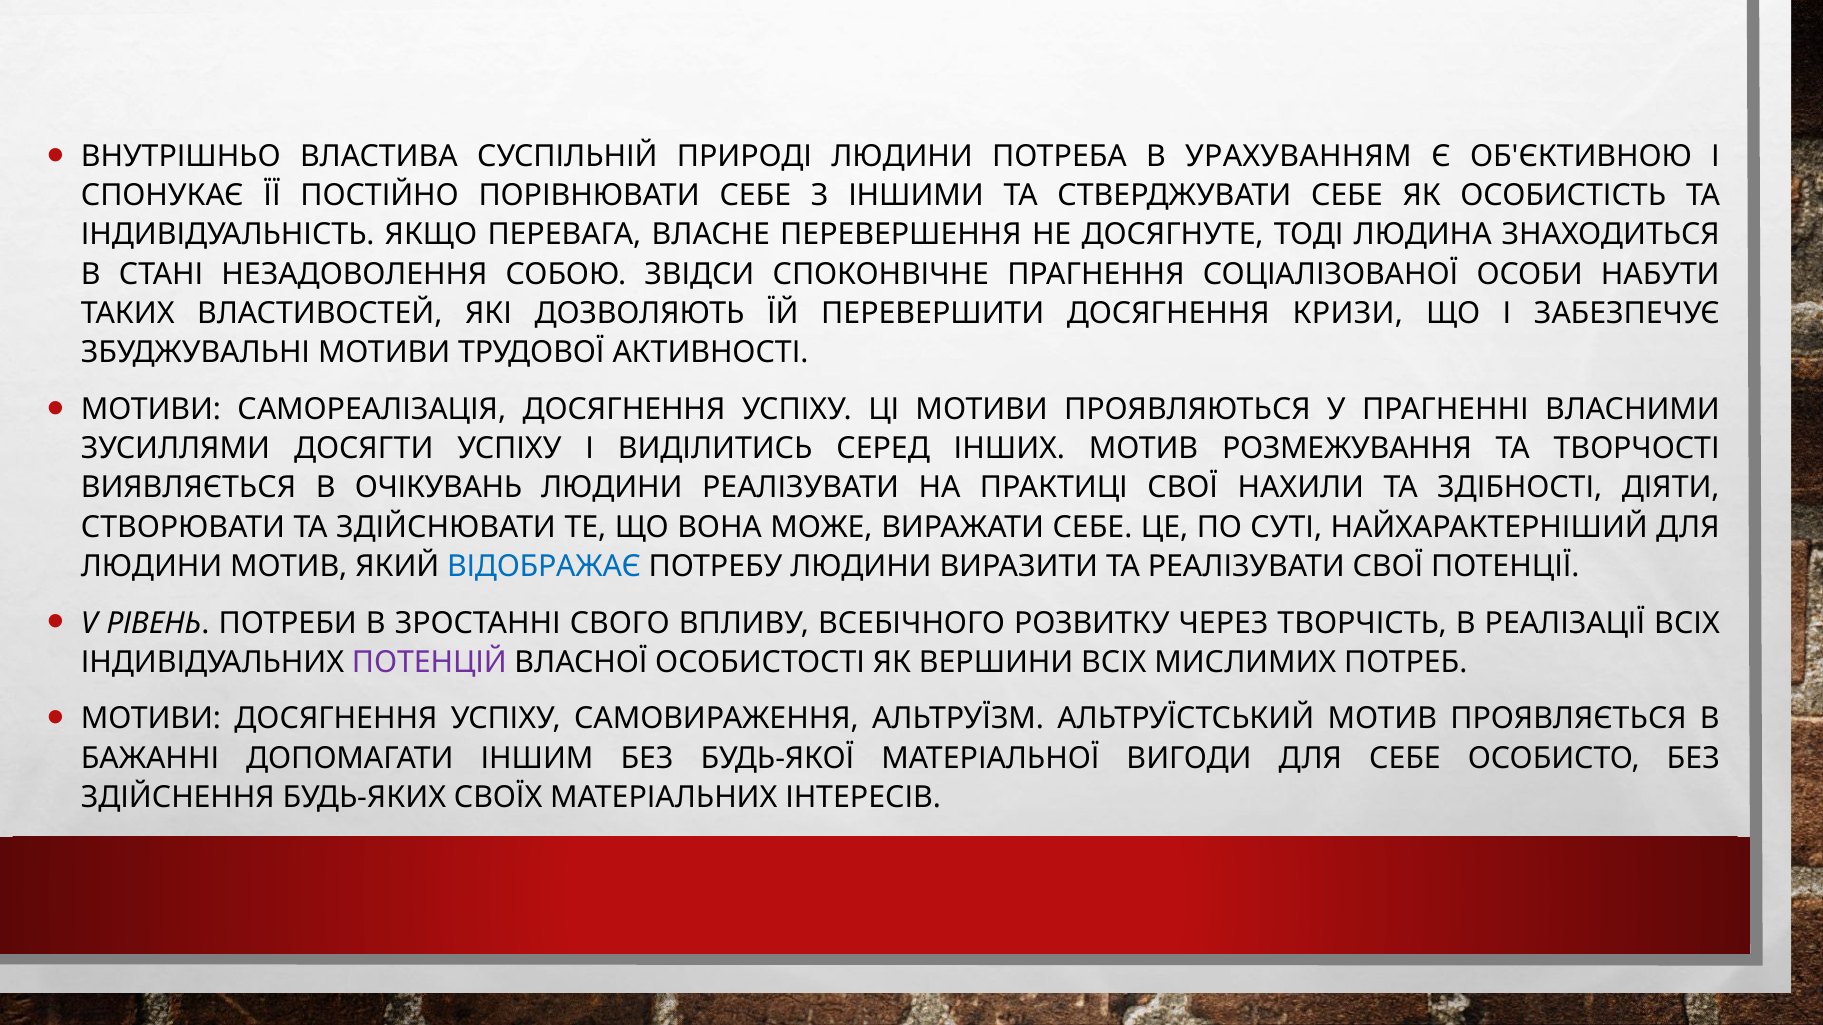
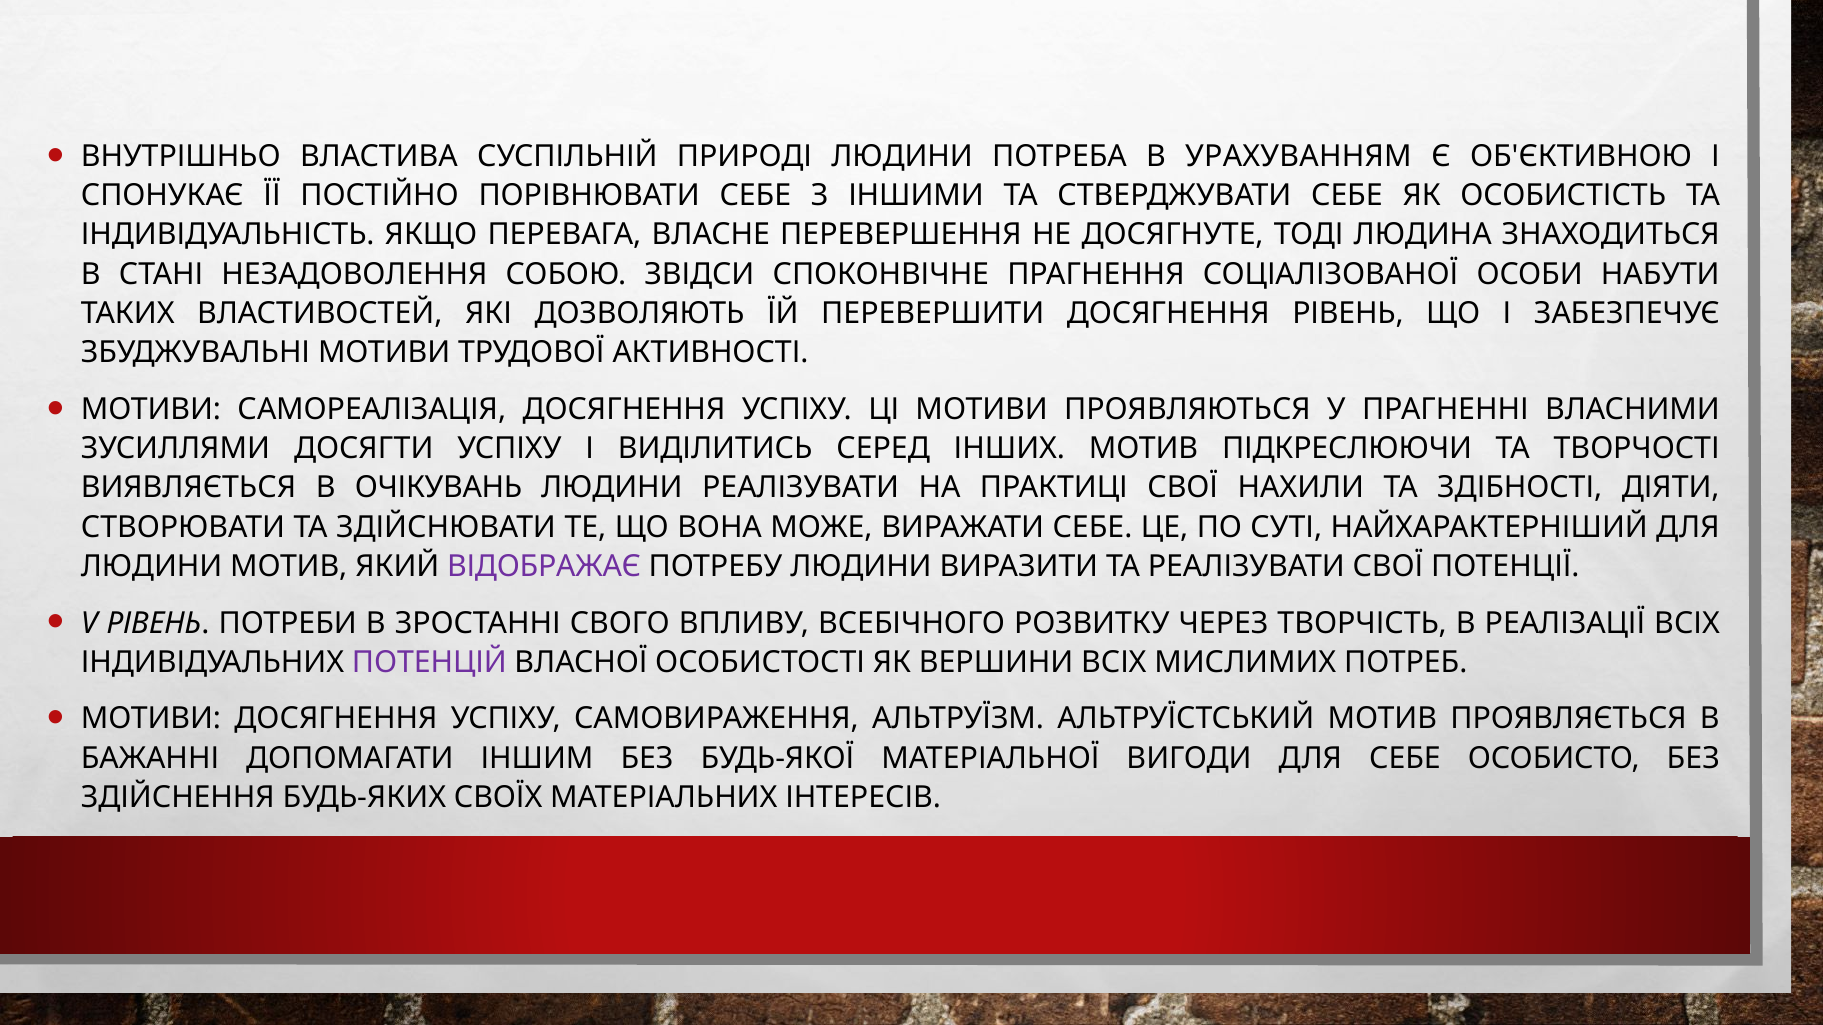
ДОСЯГНЕННЯ КРИЗИ: КРИЗИ -> РІВЕНЬ
РОЗМЕЖУВАННЯ: РОЗМЕЖУВАННЯ -> ПІДКРЕСЛЮЮЧИ
ВІДОБРАЖАЄ colour: blue -> purple
